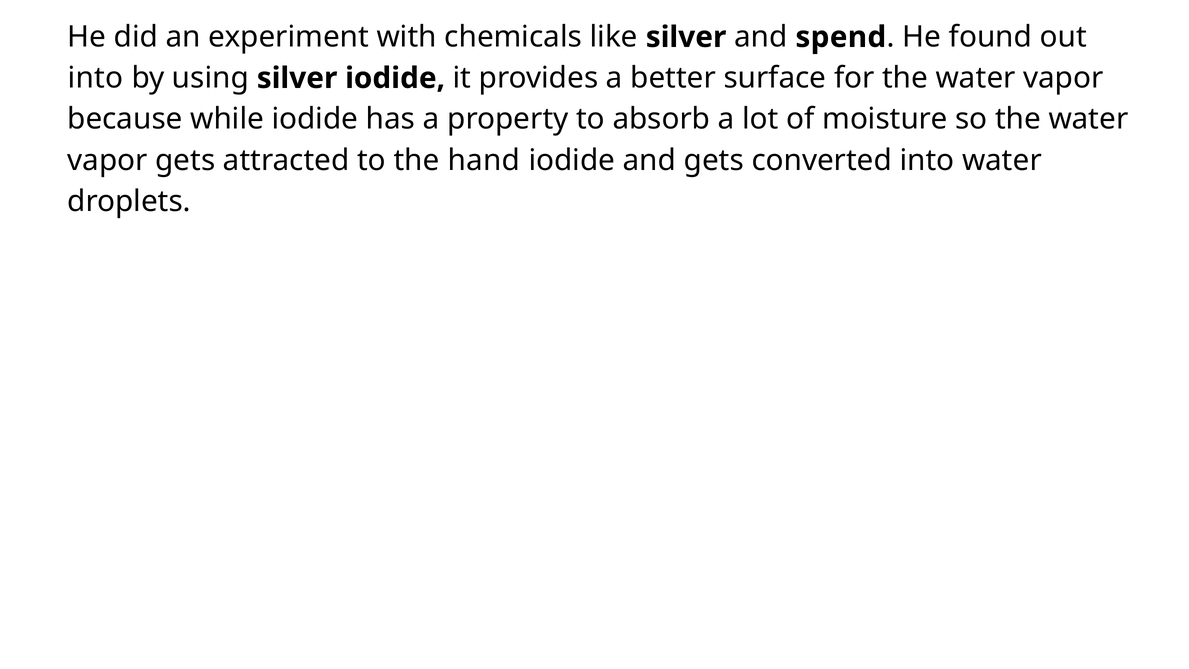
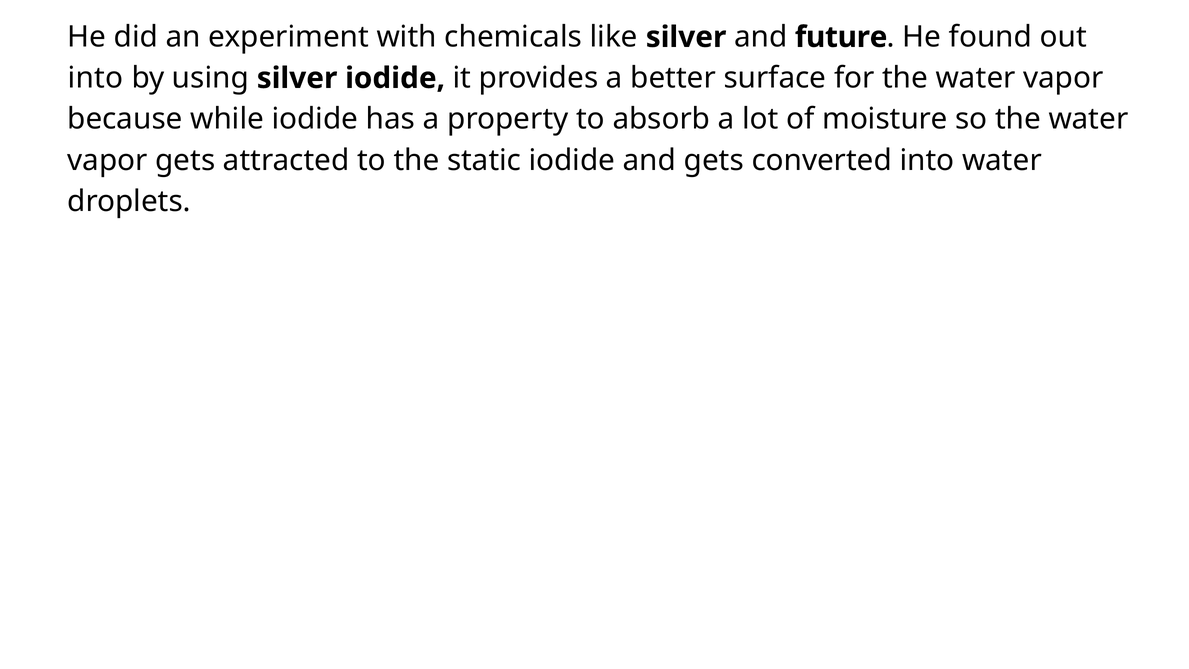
spend: spend -> future
hand: hand -> static
